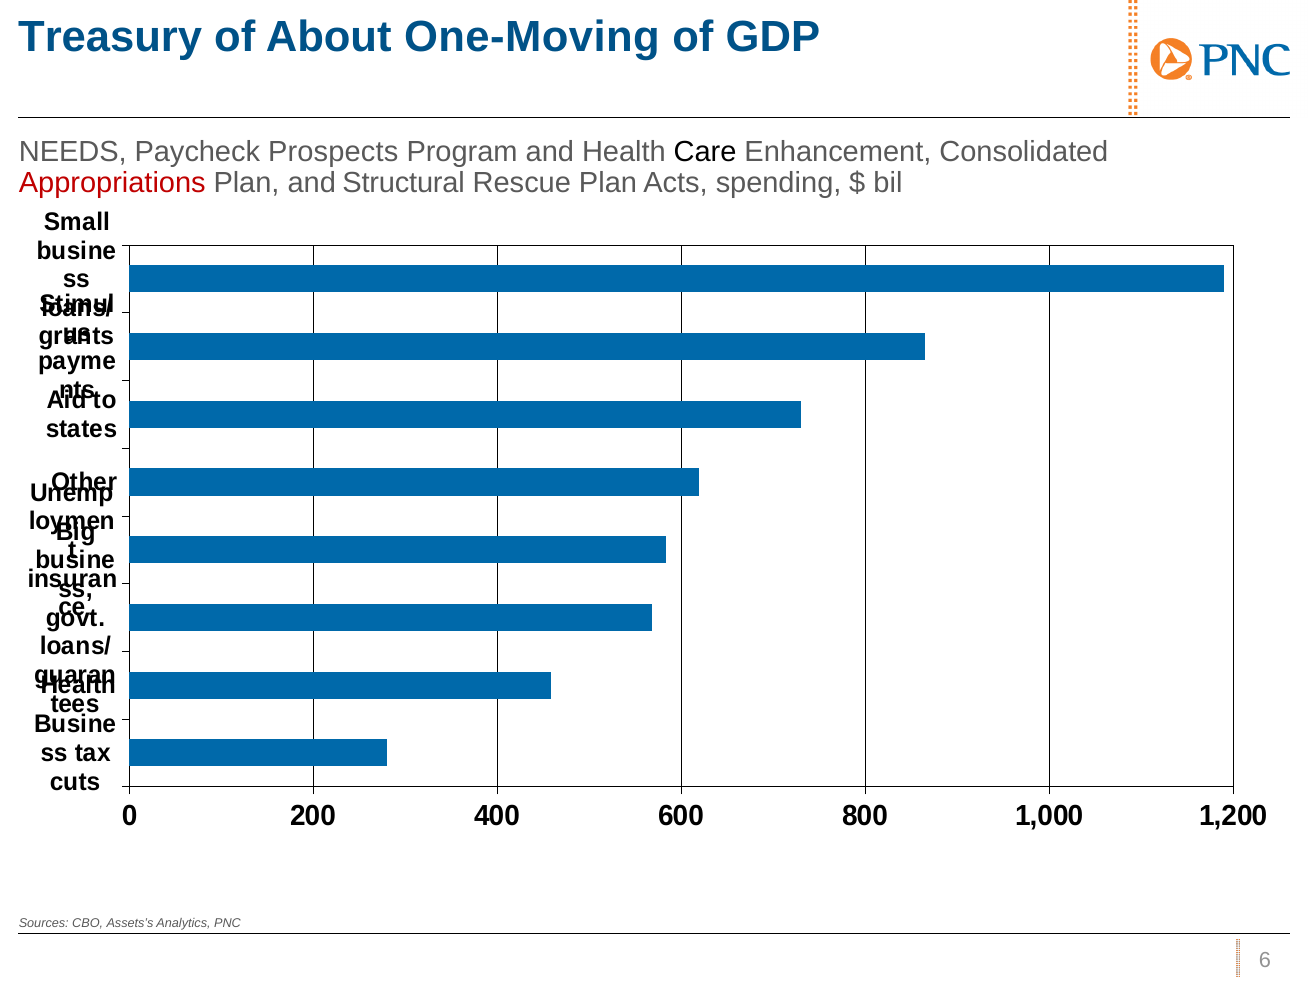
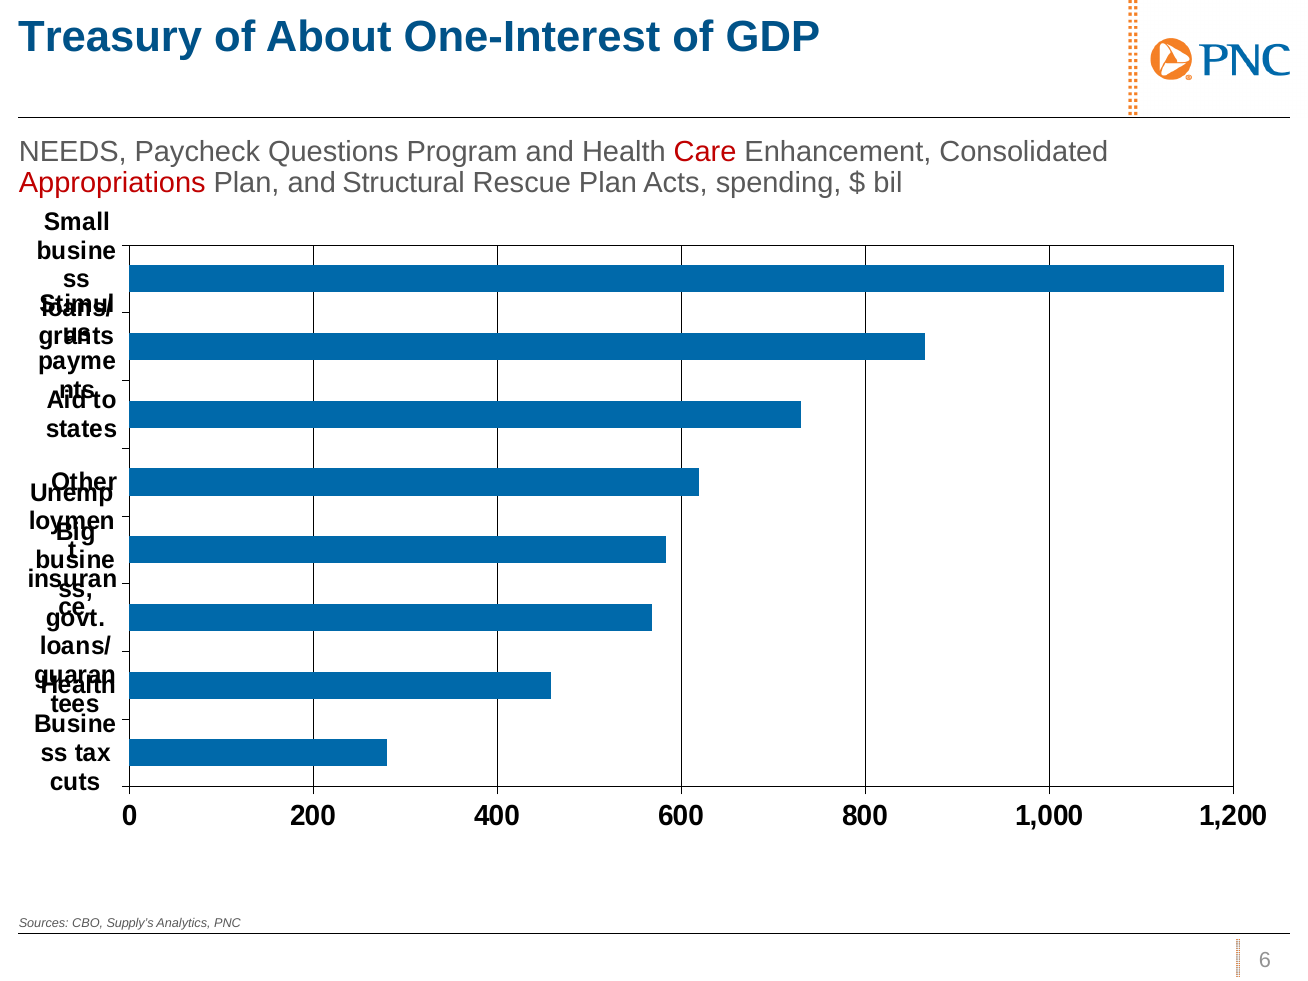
One-Moving: One-Moving -> One-Interest
Prospects: Prospects -> Questions
Care colour: black -> red
Assets’s: Assets’s -> Supply’s
